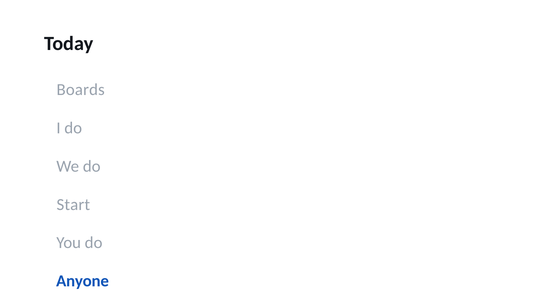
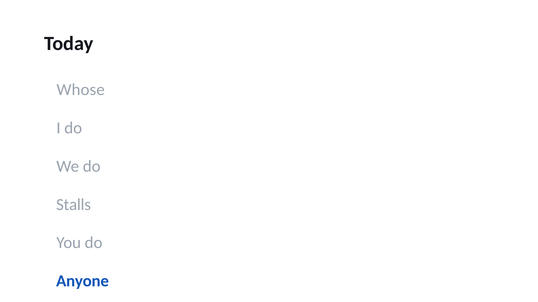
Boards: Boards -> Whose
Start: Start -> Stalls
